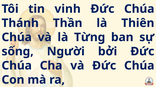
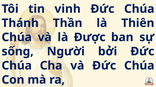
Từng: Từng -> Được
